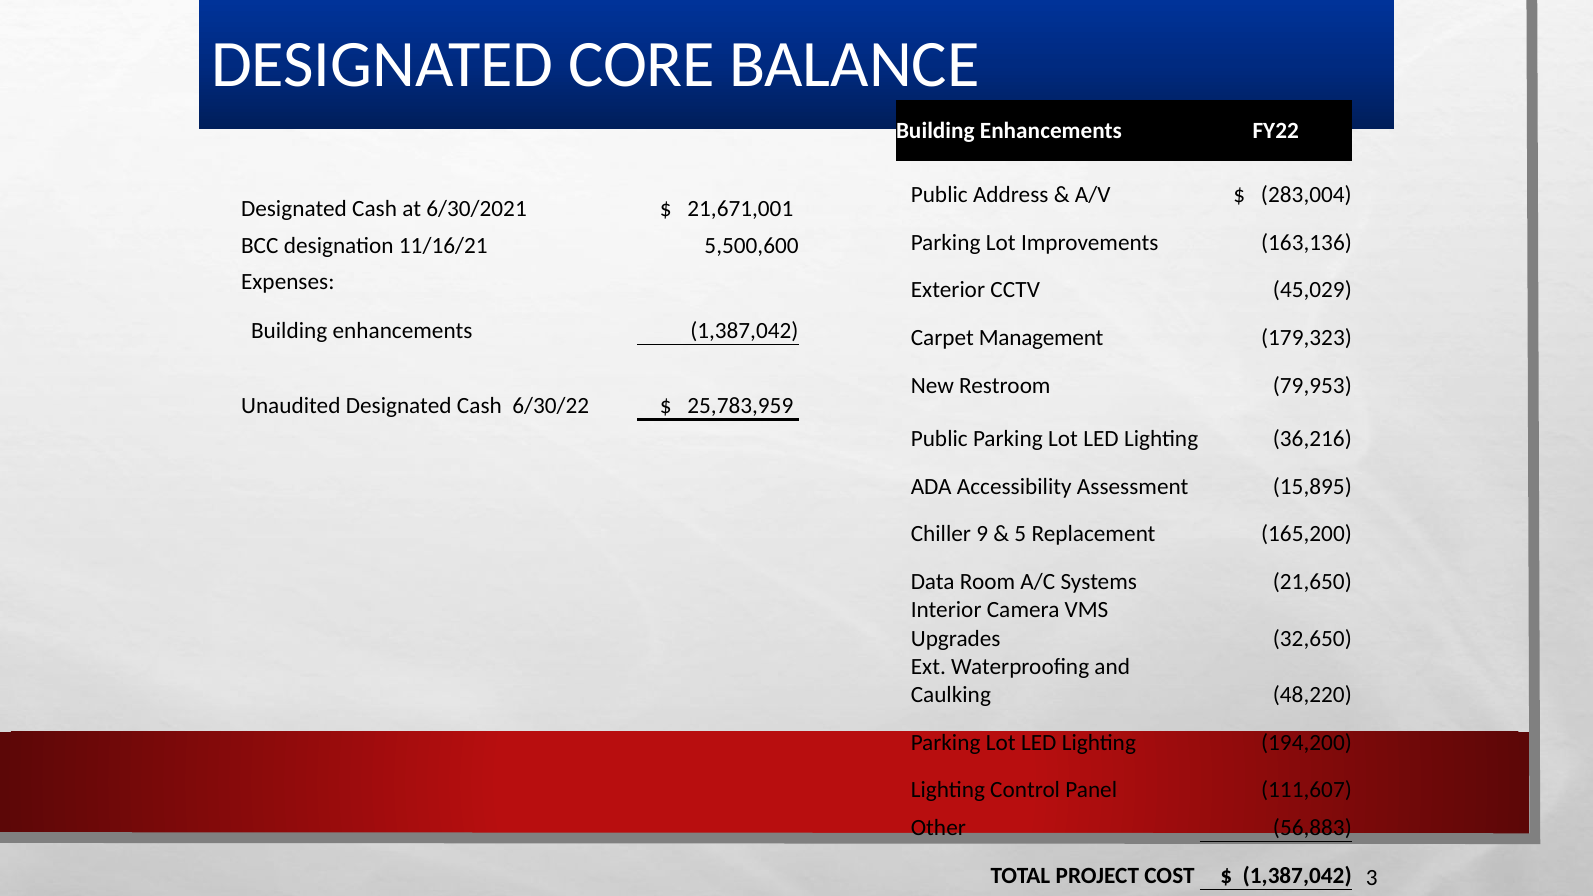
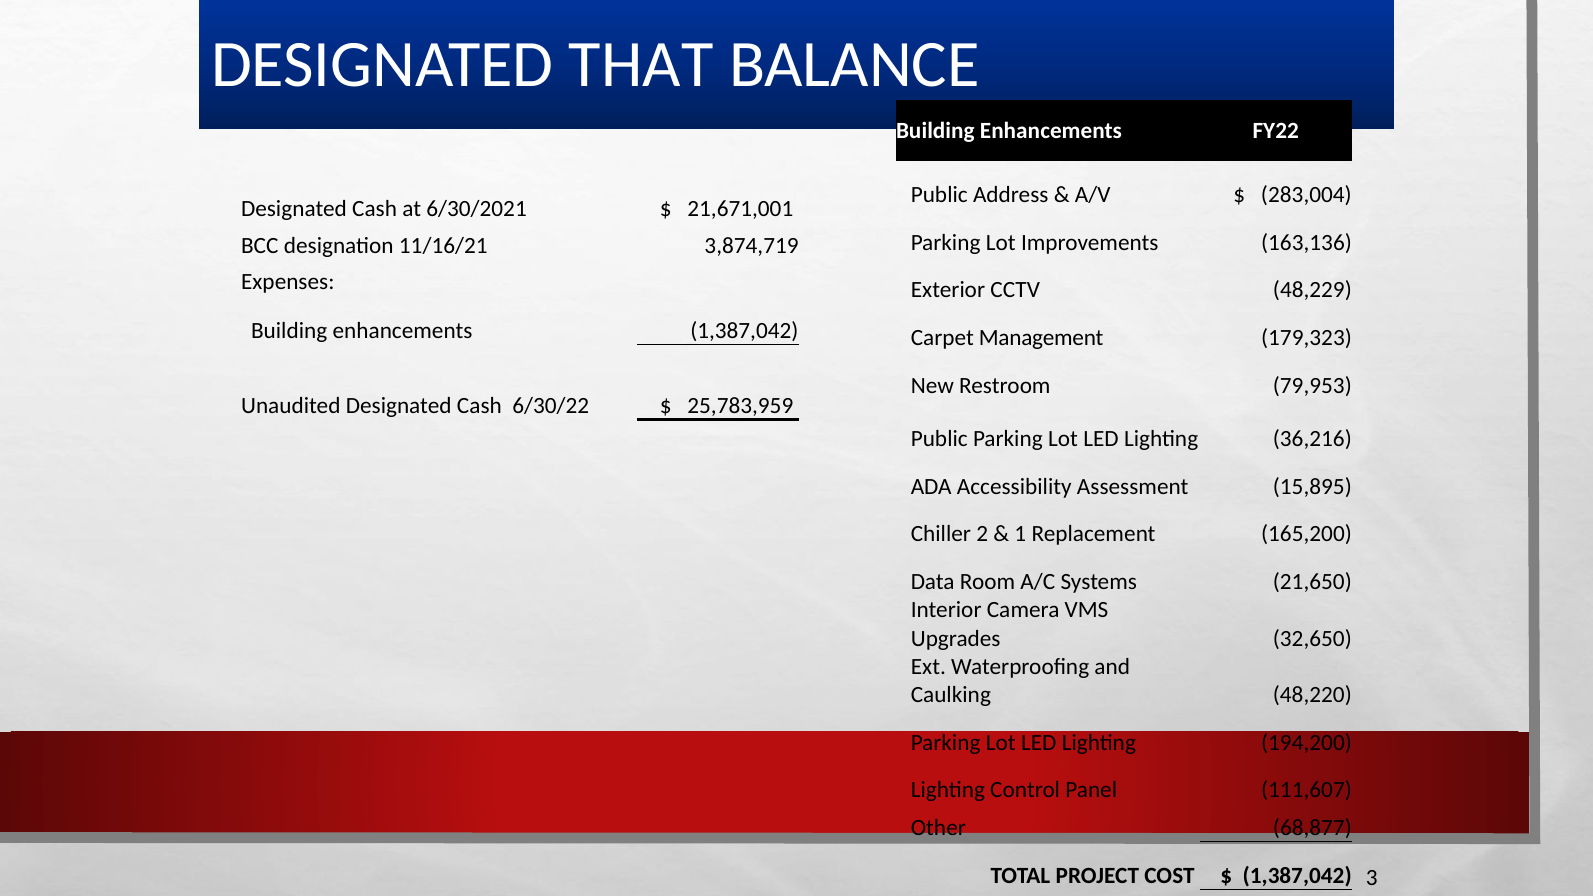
CORE: CORE -> THAT
5,500,600: 5,500,600 -> 3,874,719
45,029: 45,029 -> 48,229
9: 9 -> 2
5: 5 -> 1
56,883: 56,883 -> 68,877
